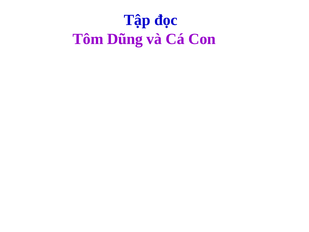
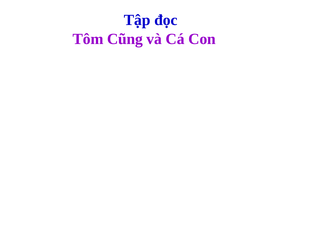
Dũng: Dũng -> Cũng
